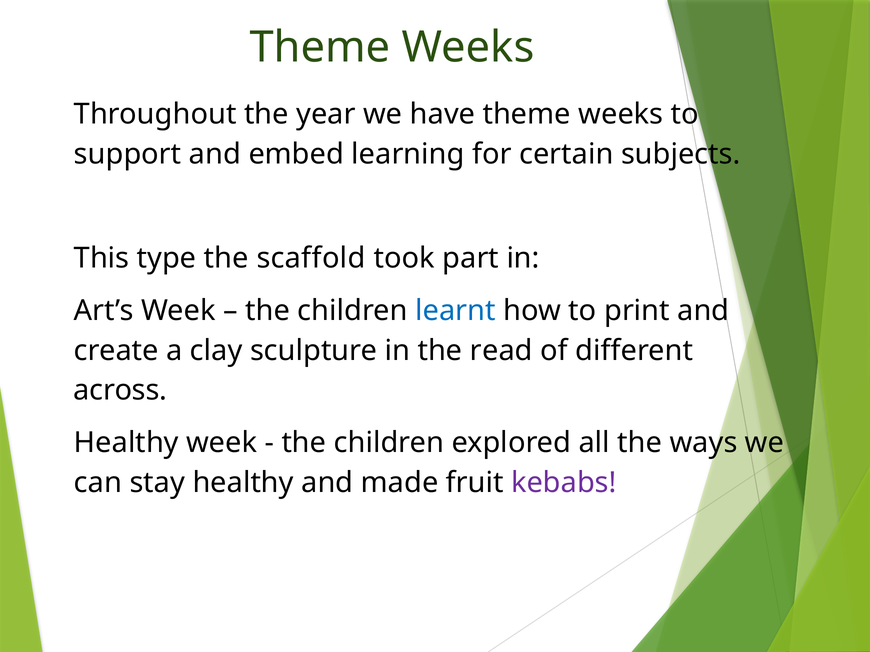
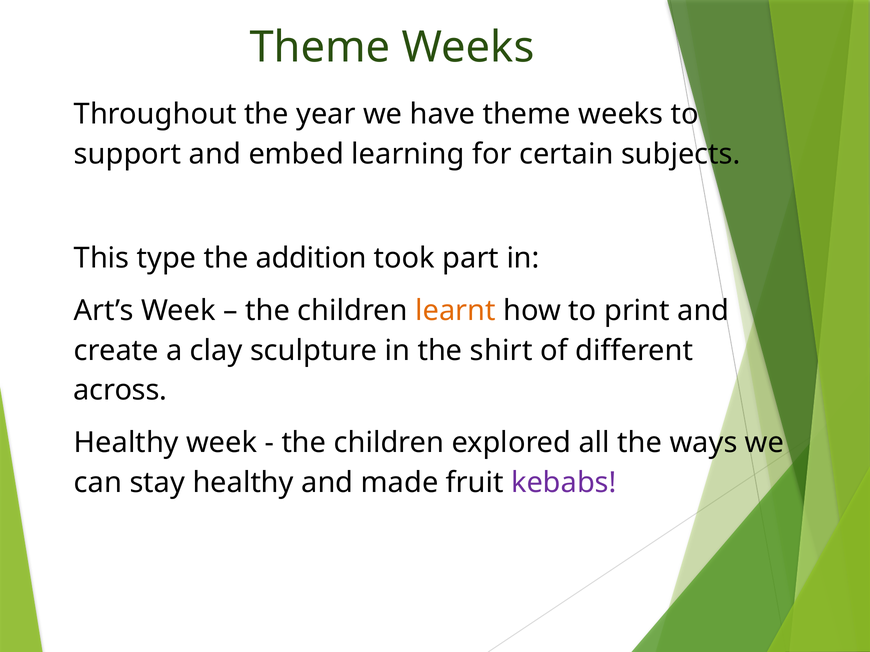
scaffold: scaffold -> addition
learnt colour: blue -> orange
read: read -> shirt
